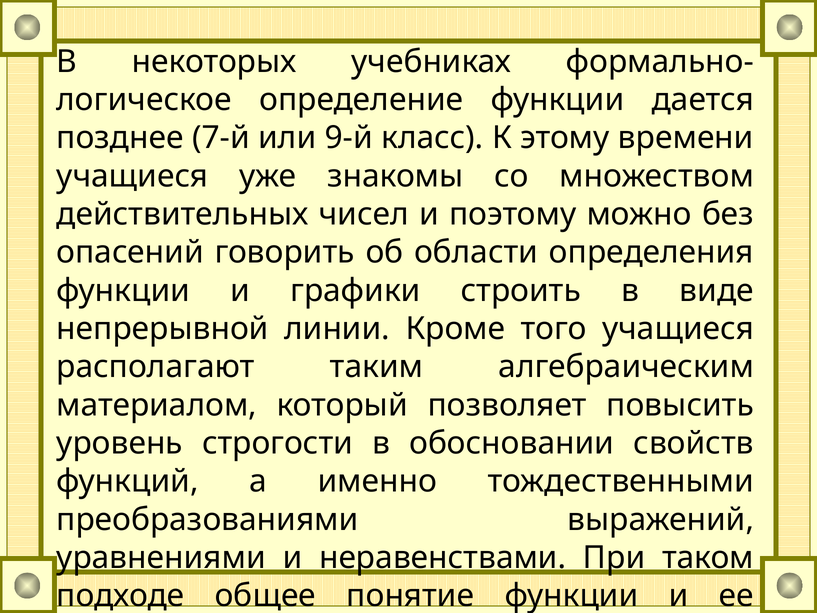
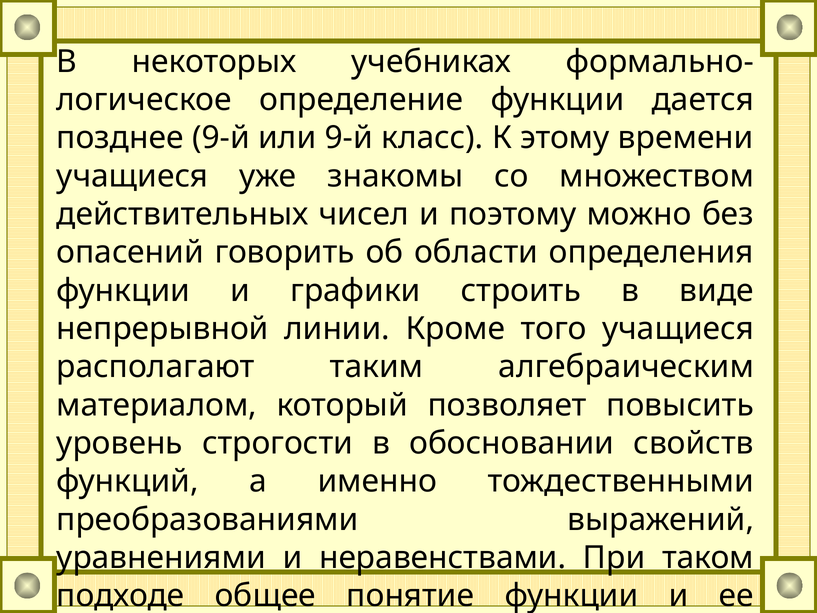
позднее 7-й: 7-й -> 9-й
